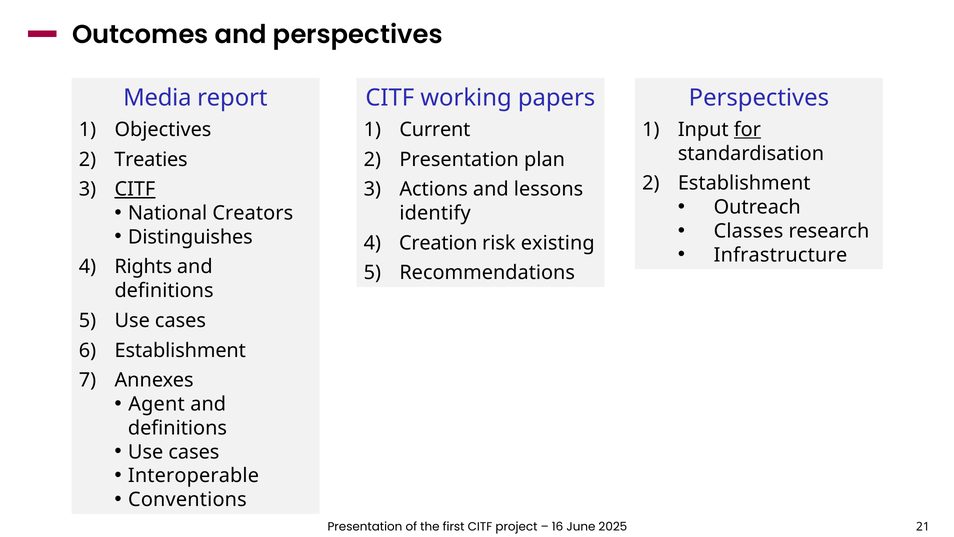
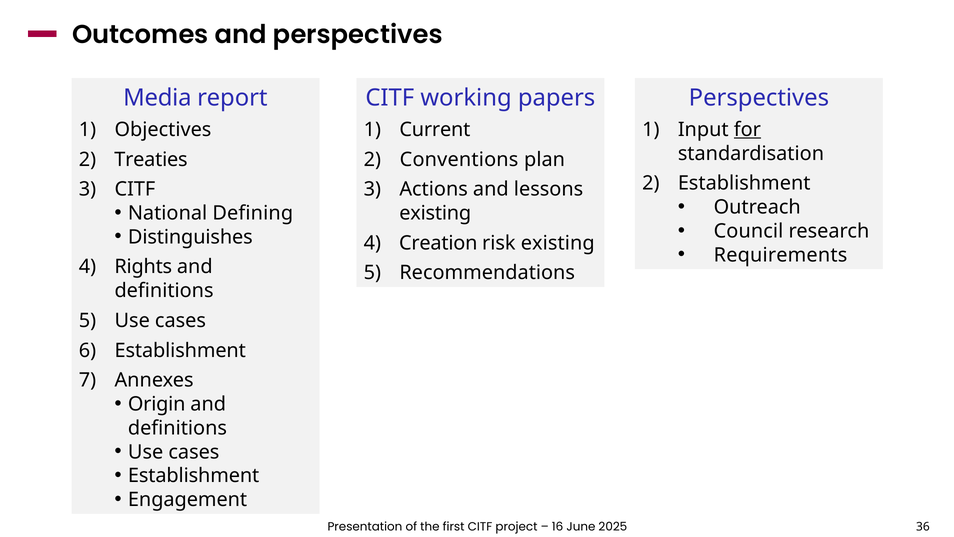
Presentation at (459, 159): Presentation -> Conventions
CITF at (135, 189) underline: present -> none
Creators: Creators -> Defining
identify at (435, 213): identify -> existing
Classes: Classes -> Council
Infrastructure: Infrastructure -> Requirements
Agent: Agent -> Origin
Interoperable at (193, 475): Interoperable -> Establishment
Conventions: Conventions -> Engagement
21: 21 -> 36
